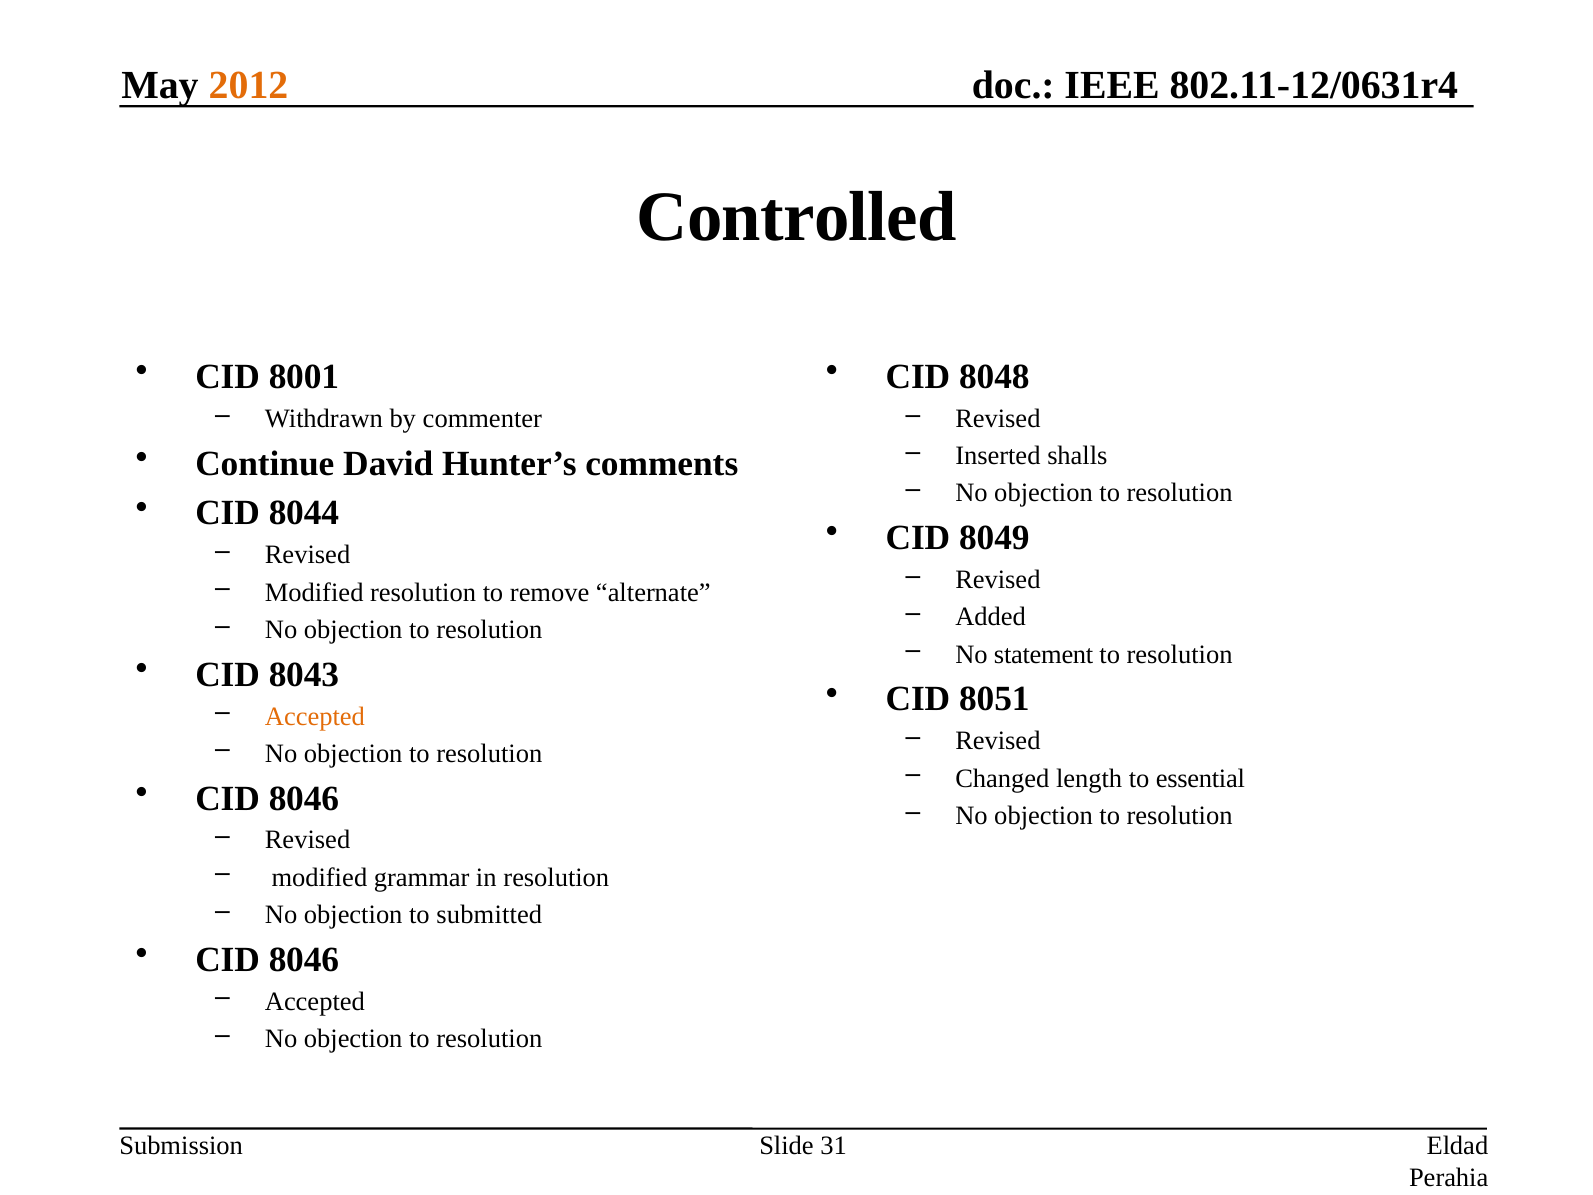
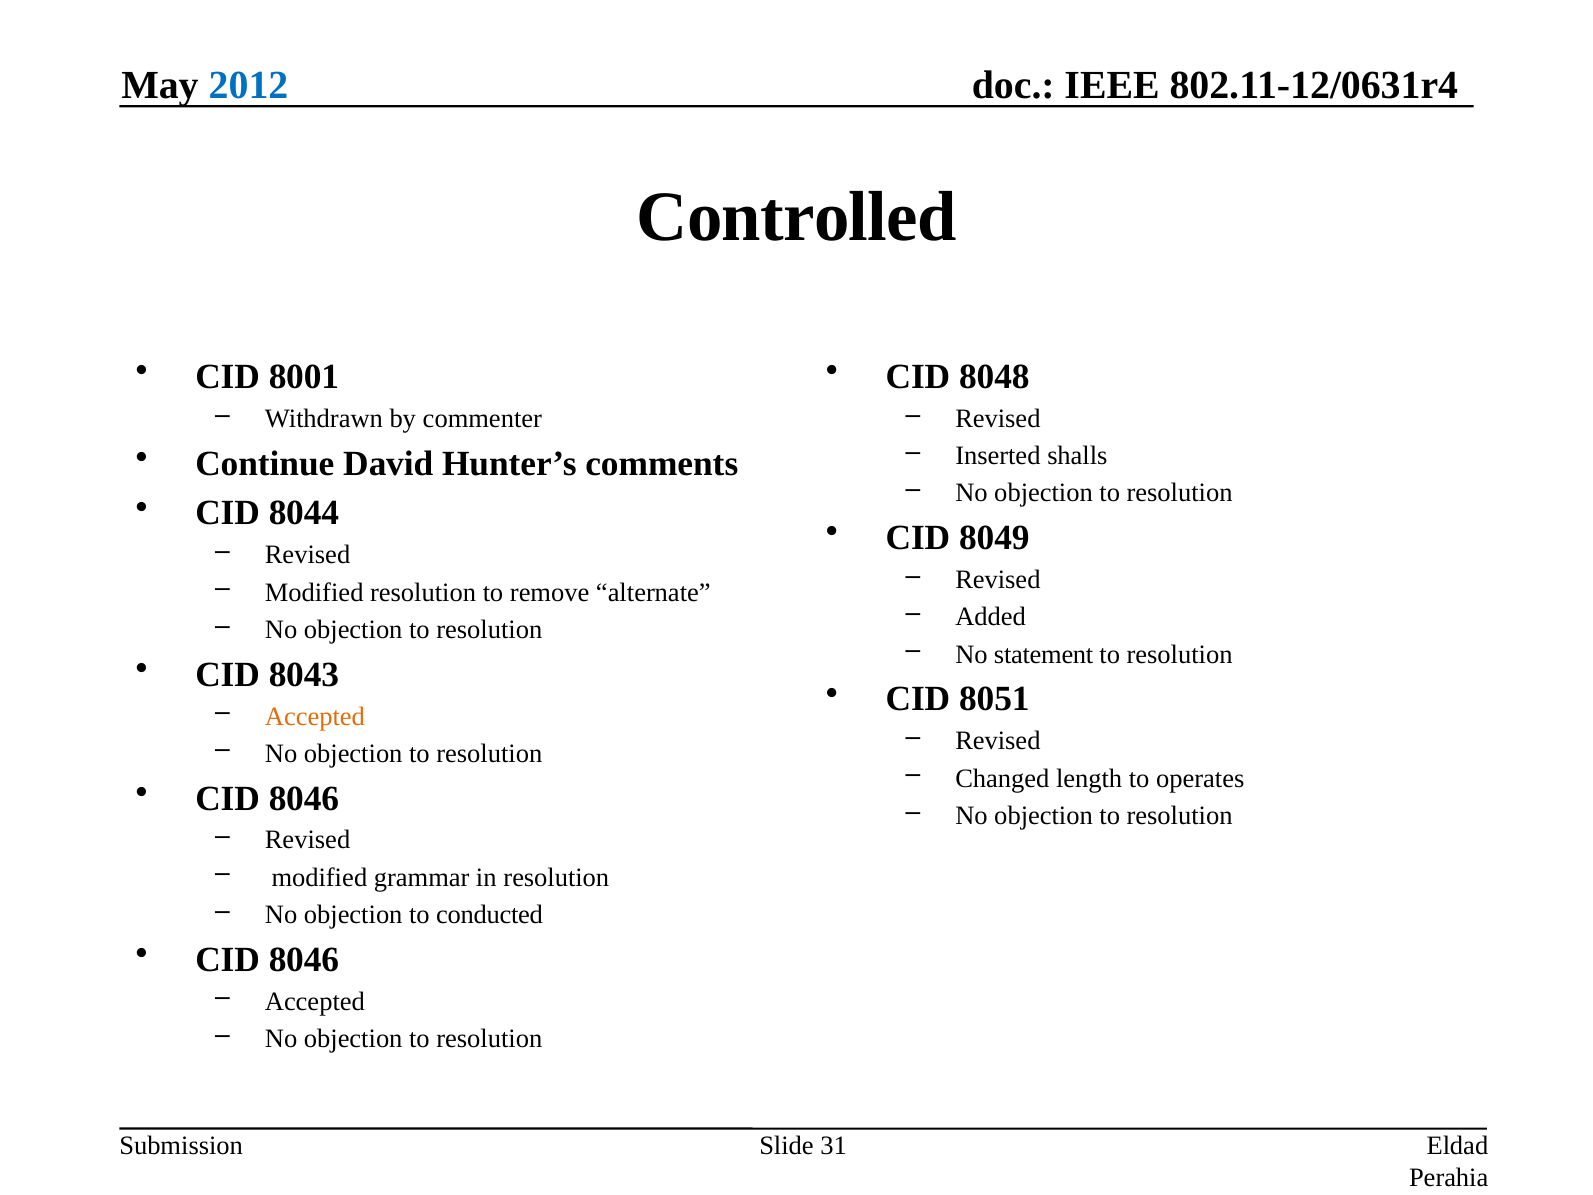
2012 colour: orange -> blue
essential: essential -> operates
submitted: submitted -> conducted
